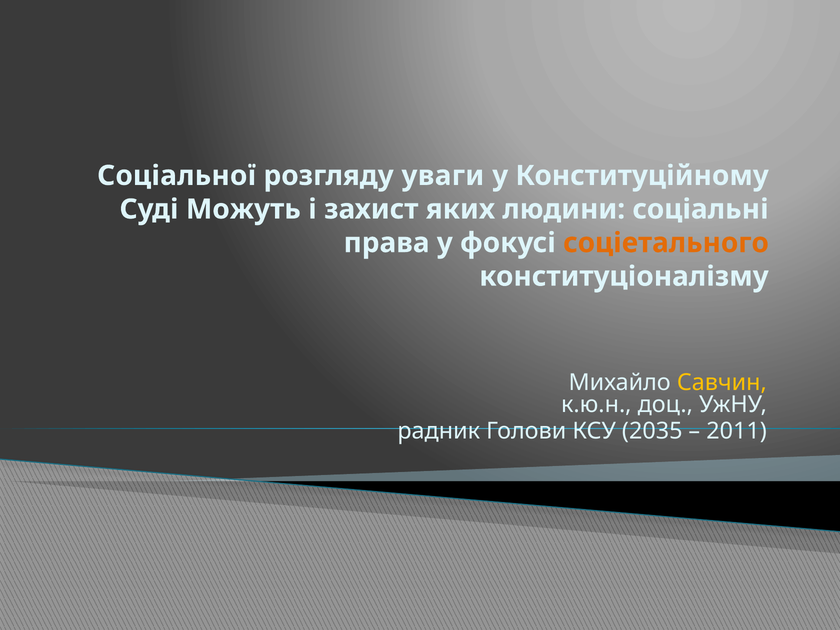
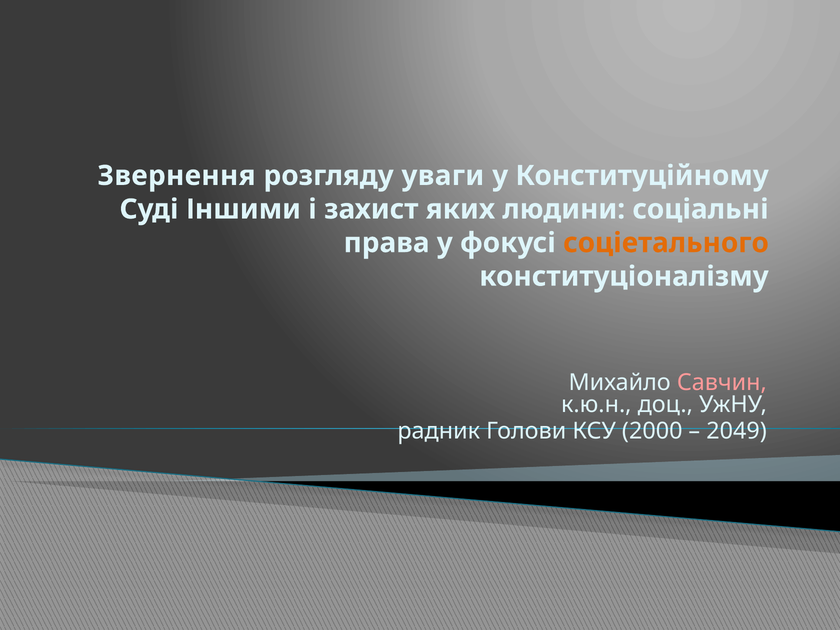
Соціальної: Соціальної -> Звернення
Можуть: Можуть -> Іншими
Савчин colour: yellow -> pink
2035: 2035 -> 2000
2011: 2011 -> 2049
